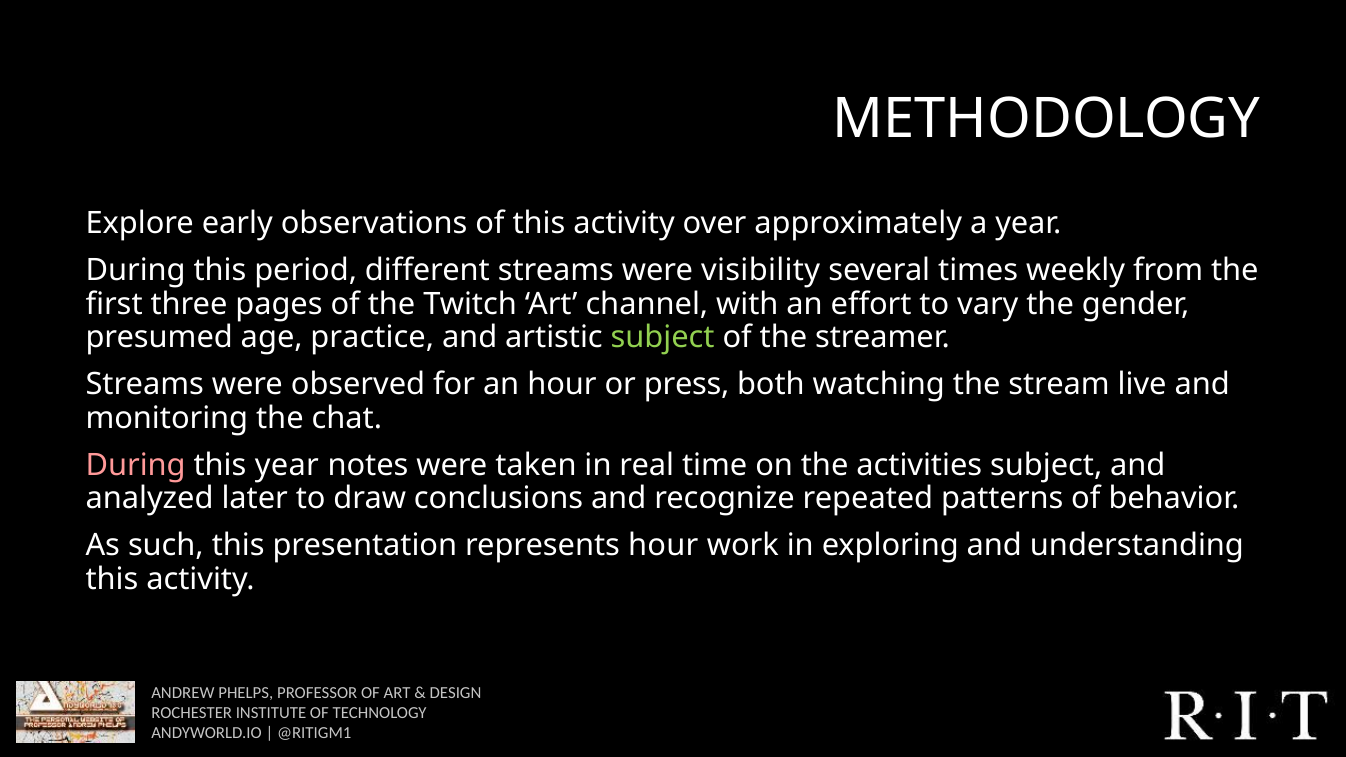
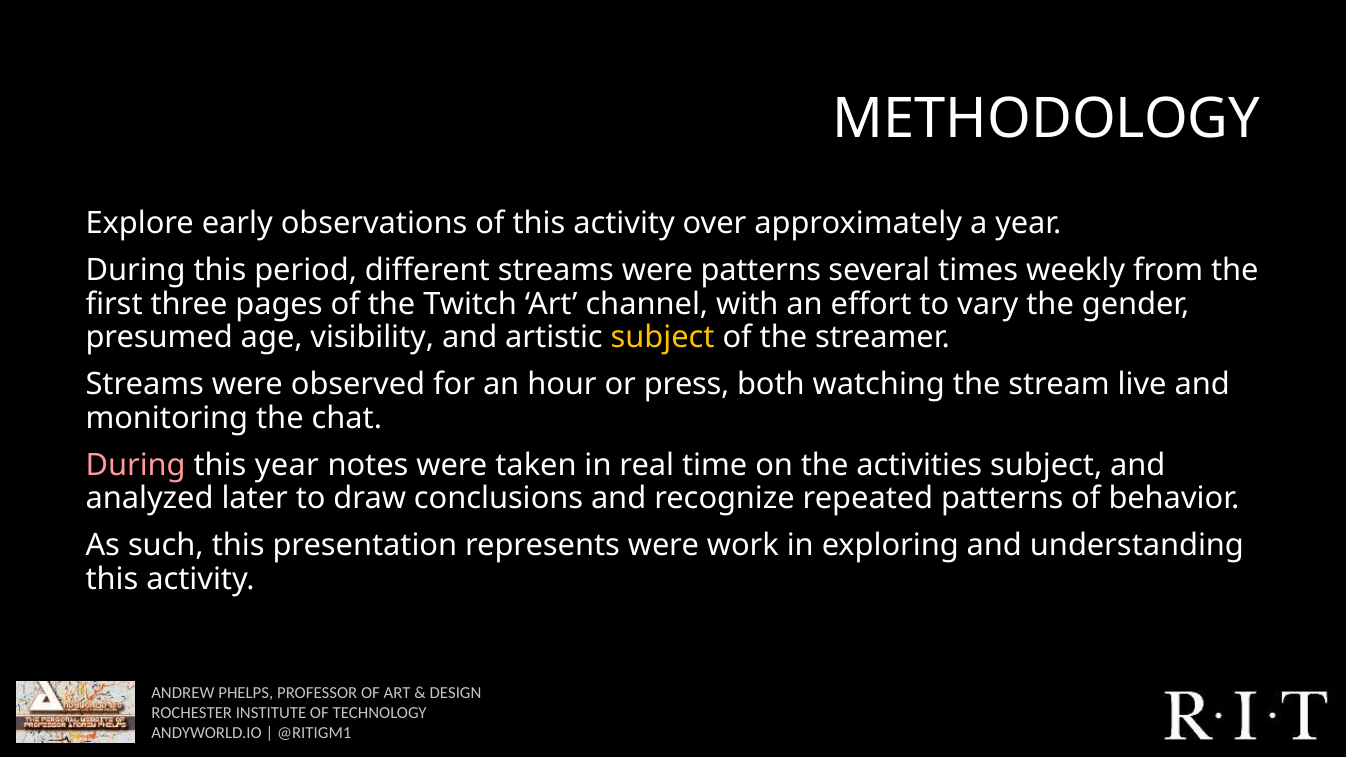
were visibility: visibility -> patterns
practice: practice -> visibility
subject at (663, 337) colour: light green -> yellow
represents hour: hour -> were
